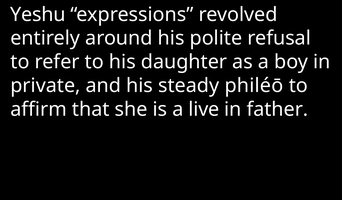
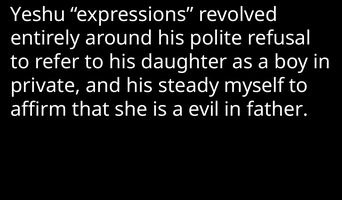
philéō: philéō -> myself
live: live -> evil
